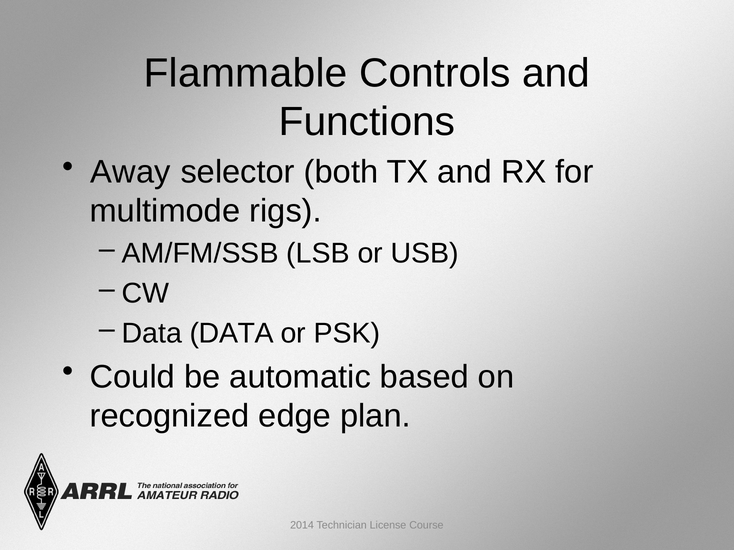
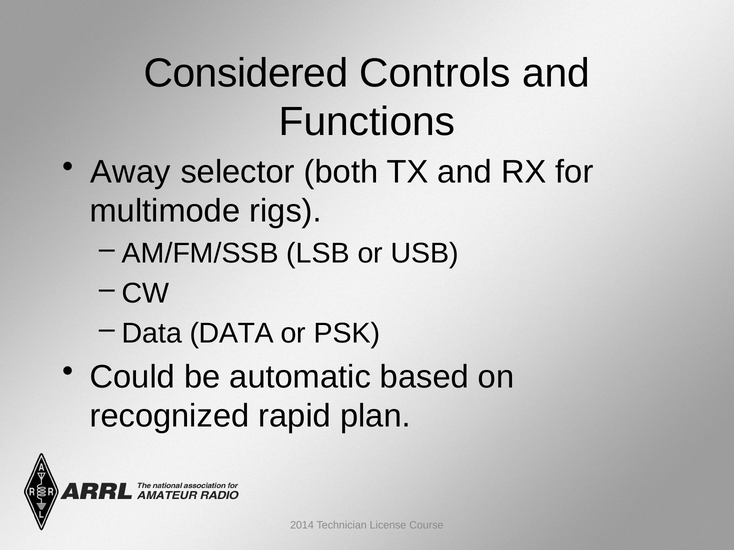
Flammable: Flammable -> Considered
edge: edge -> rapid
